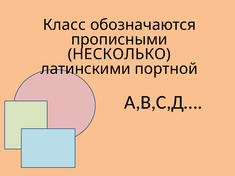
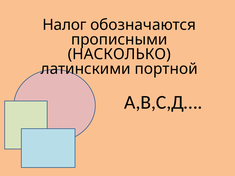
Класс: Класс -> Налог
НЕСКОЛЬКО: НЕСКОЛЬКО -> НАСКОЛЬКО
